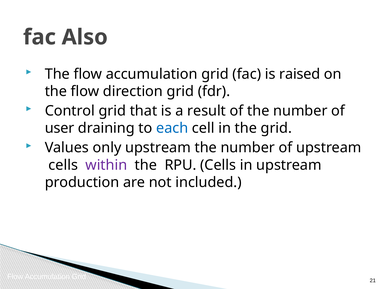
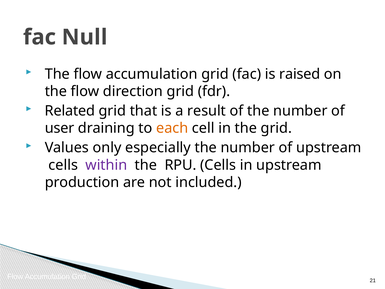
Also: Also -> Null
Control: Control -> Related
each colour: blue -> orange
only upstream: upstream -> especially
